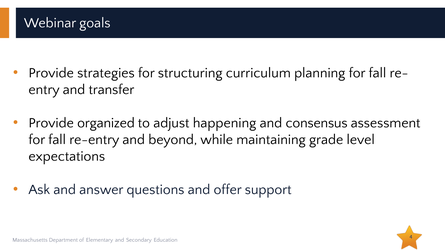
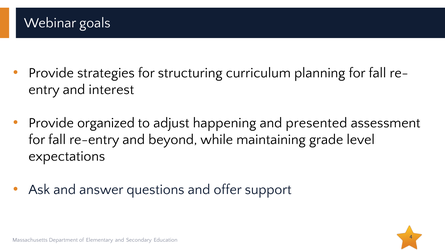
transfer: transfer -> interest
consensus: consensus -> presented
